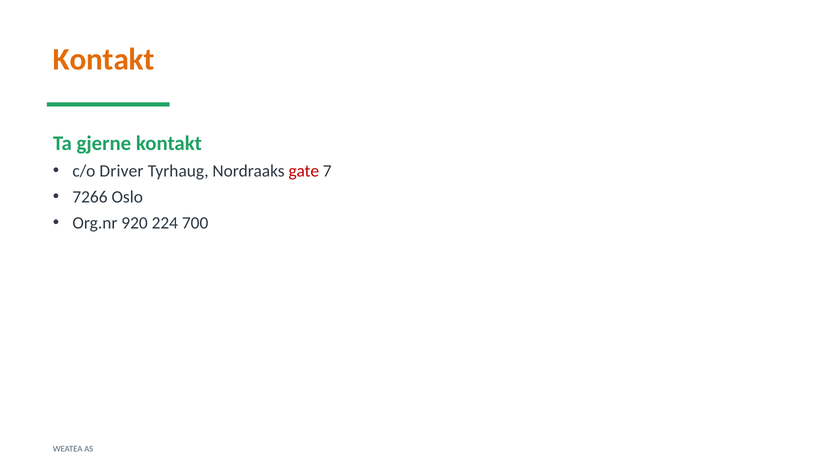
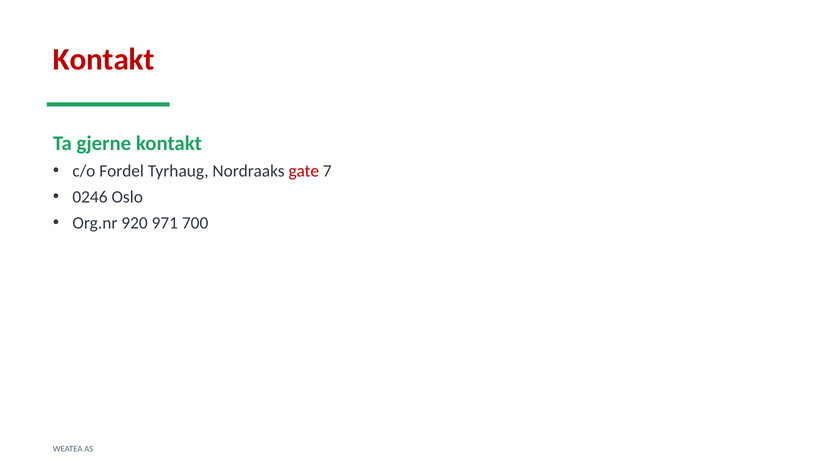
Kontakt at (104, 59) colour: orange -> red
Driver: Driver -> Fordel
7266: 7266 -> 0246
224: 224 -> 971
